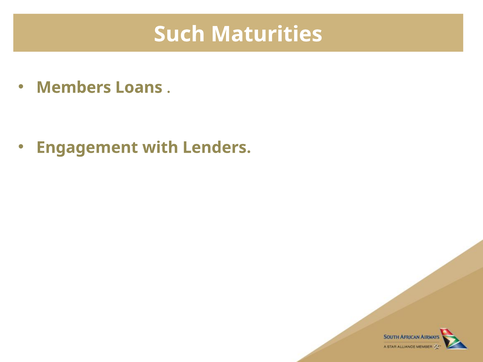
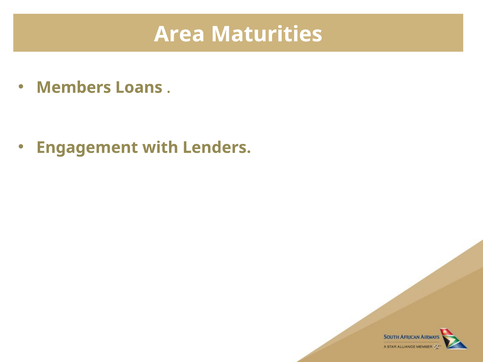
Such: Such -> Area
